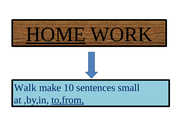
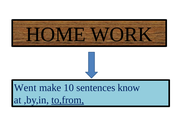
HOME underline: present -> none
Walk: Walk -> Went
small: small -> know
